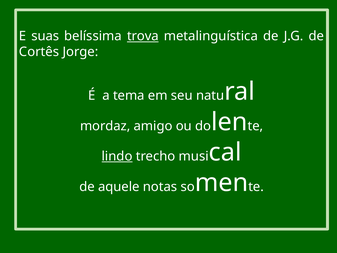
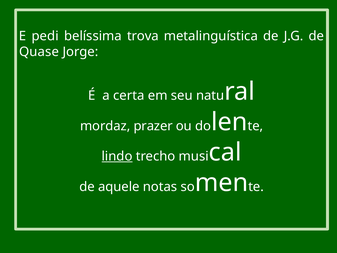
suas: suas -> pedi
trova underline: present -> none
Cortês: Cortês -> Quase
tema: tema -> certa
amigo: amigo -> prazer
